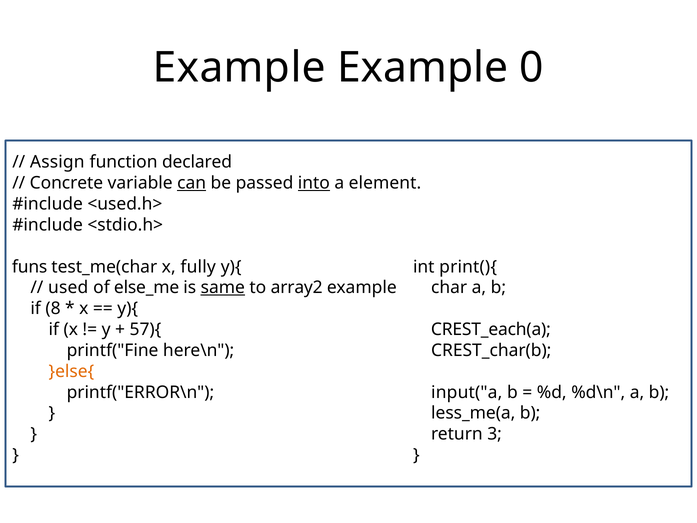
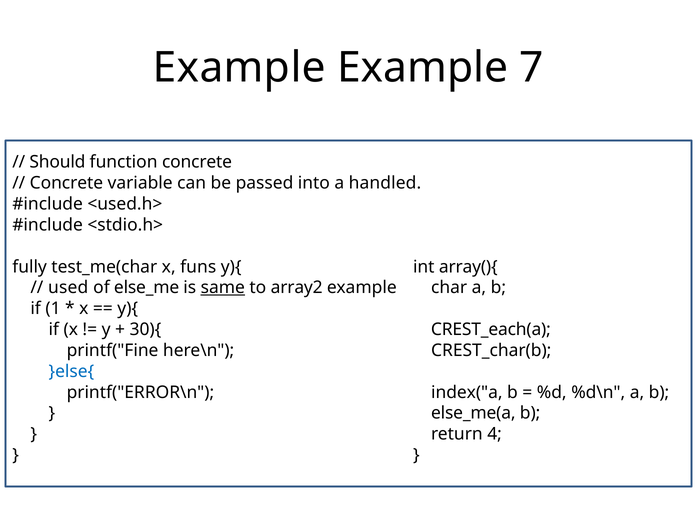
0: 0 -> 7
Assign: Assign -> Should
function declared: declared -> concrete
can underline: present -> none
into underline: present -> none
element: element -> handled
funs: funs -> fully
fully: fully -> funs
print(){: print(){ -> array(){
8: 8 -> 1
57){: 57){ -> 30){
}else{ colour: orange -> blue
input("a: input("a -> index("a
less_me(a: less_me(a -> else_me(a
3: 3 -> 4
